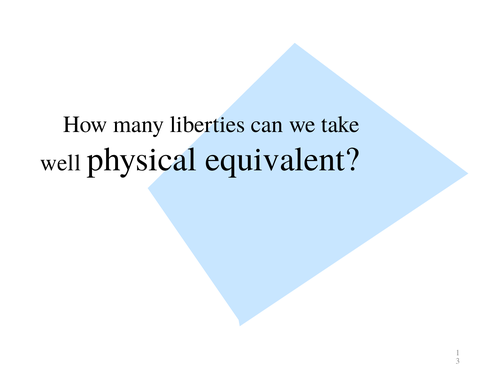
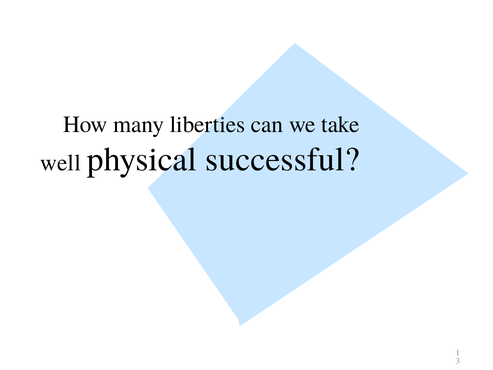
equivalent: equivalent -> successful
